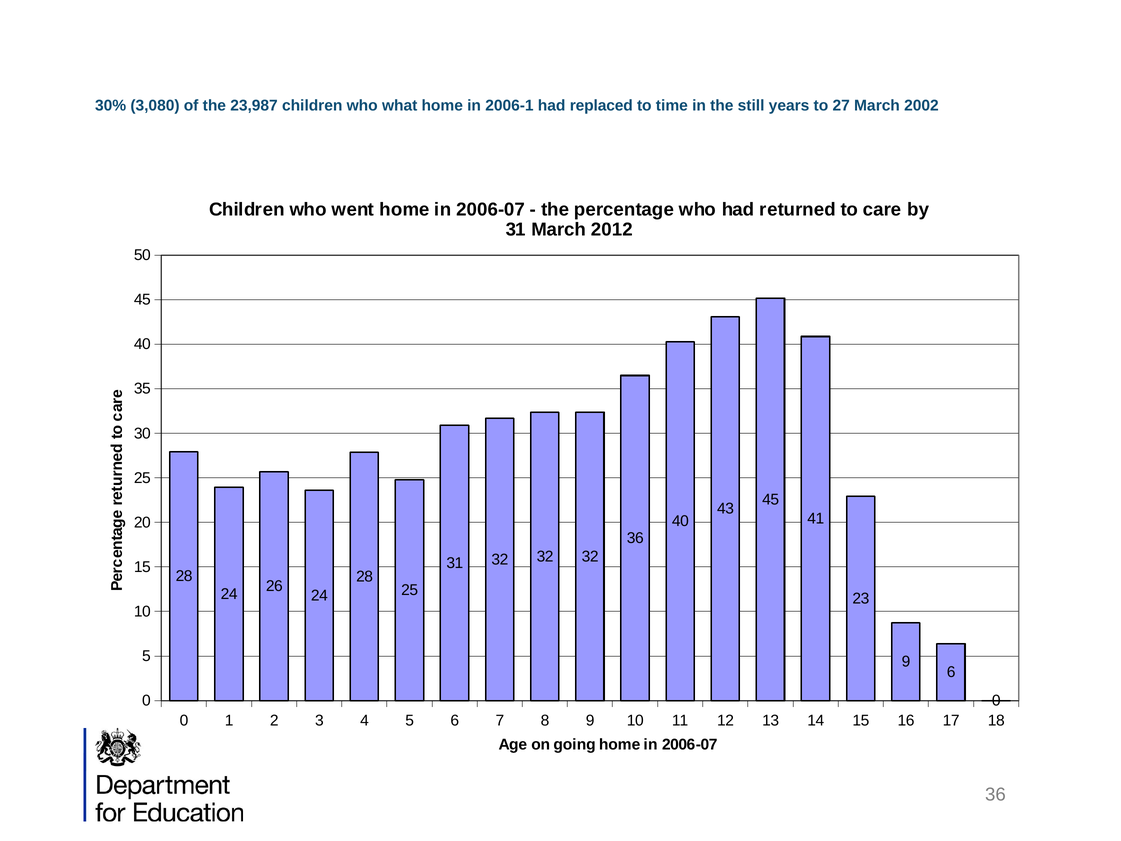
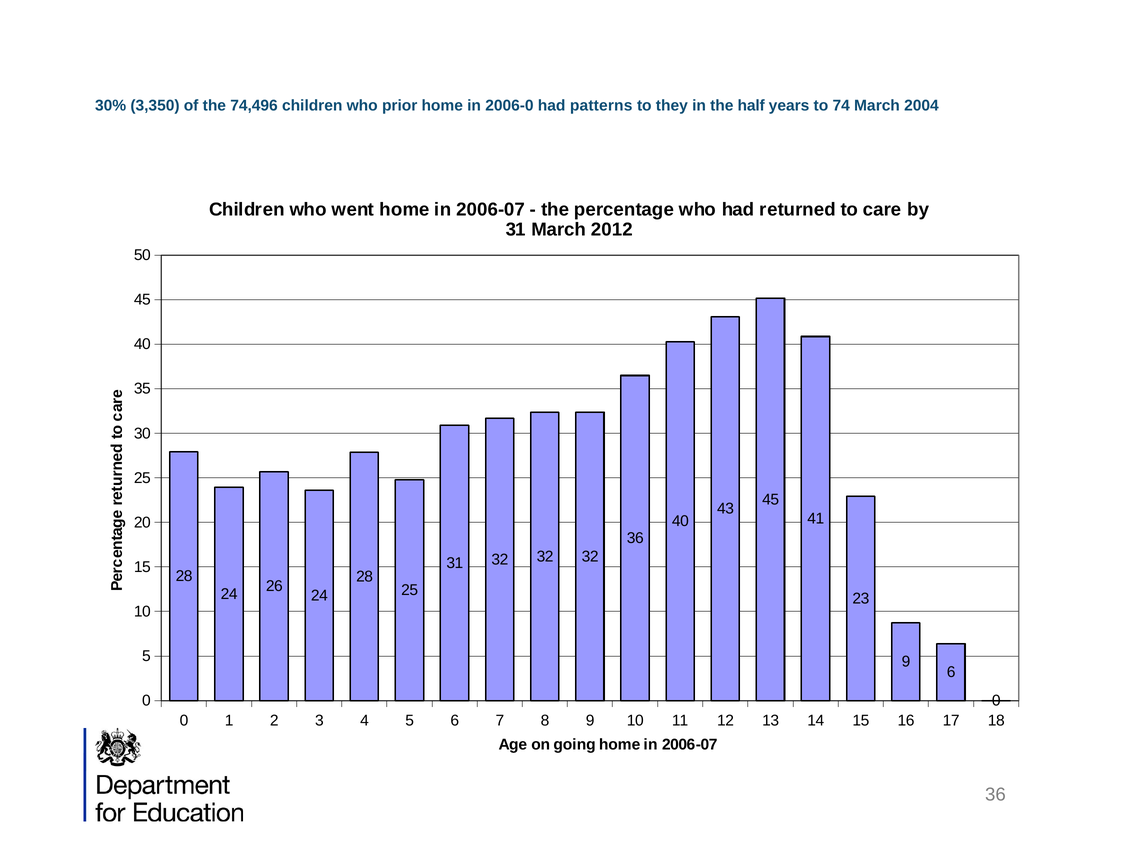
3,080: 3,080 -> 3,350
23,987: 23,987 -> 74,496
what: what -> prior
2006-1: 2006-1 -> 2006-0
replaced: replaced -> patterns
time: time -> they
still: still -> half
27: 27 -> 74
2002: 2002 -> 2004
